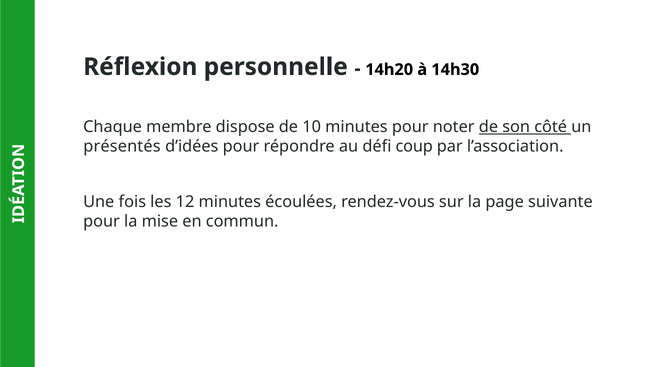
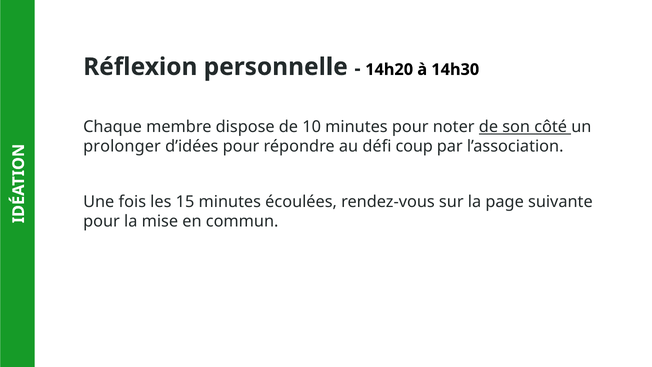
présentés: présentés -> prolonger
12: 12 -> 15
